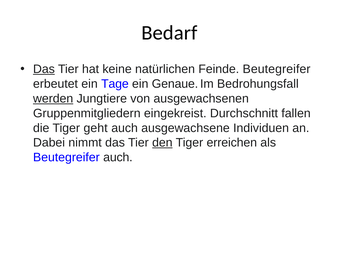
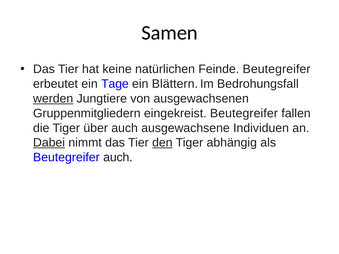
Bedarf: Bedarf -> Samen
Das at (44, 69) underline: present -> none
Genaue: Genaue -> Blättern
eingekreist Durchschnitt: Durchschnitt -> Beutegreifer
geht: geht -> über
Dabei underline: none -> present
erreichen: erreichen -> abhängig
